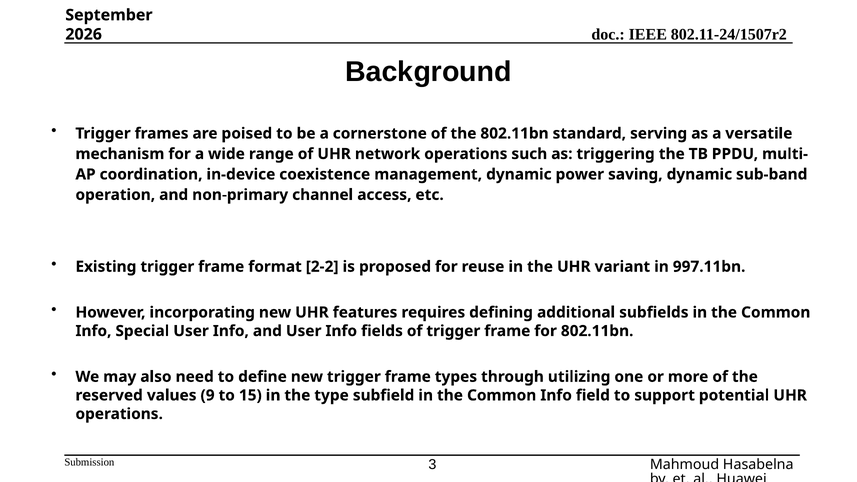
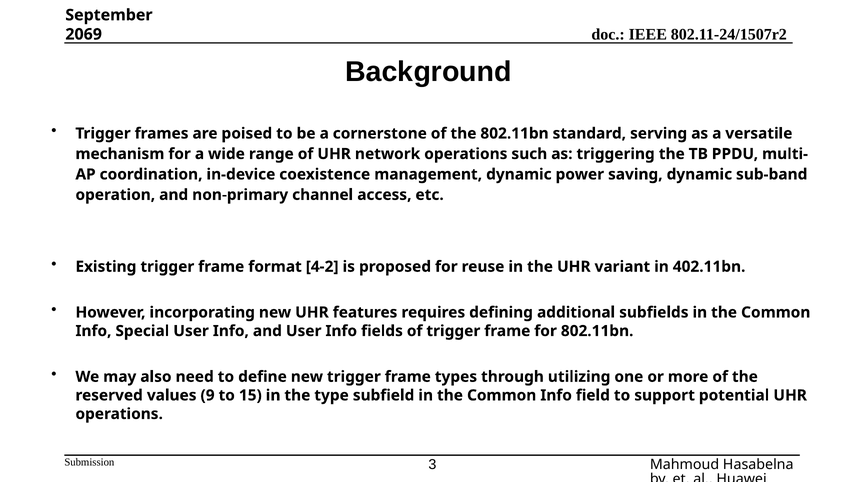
2026: 2026 -> 2069
2-2: 2-2 -> 4-2
997.11bn: 997.11bn -> 402.11bn
